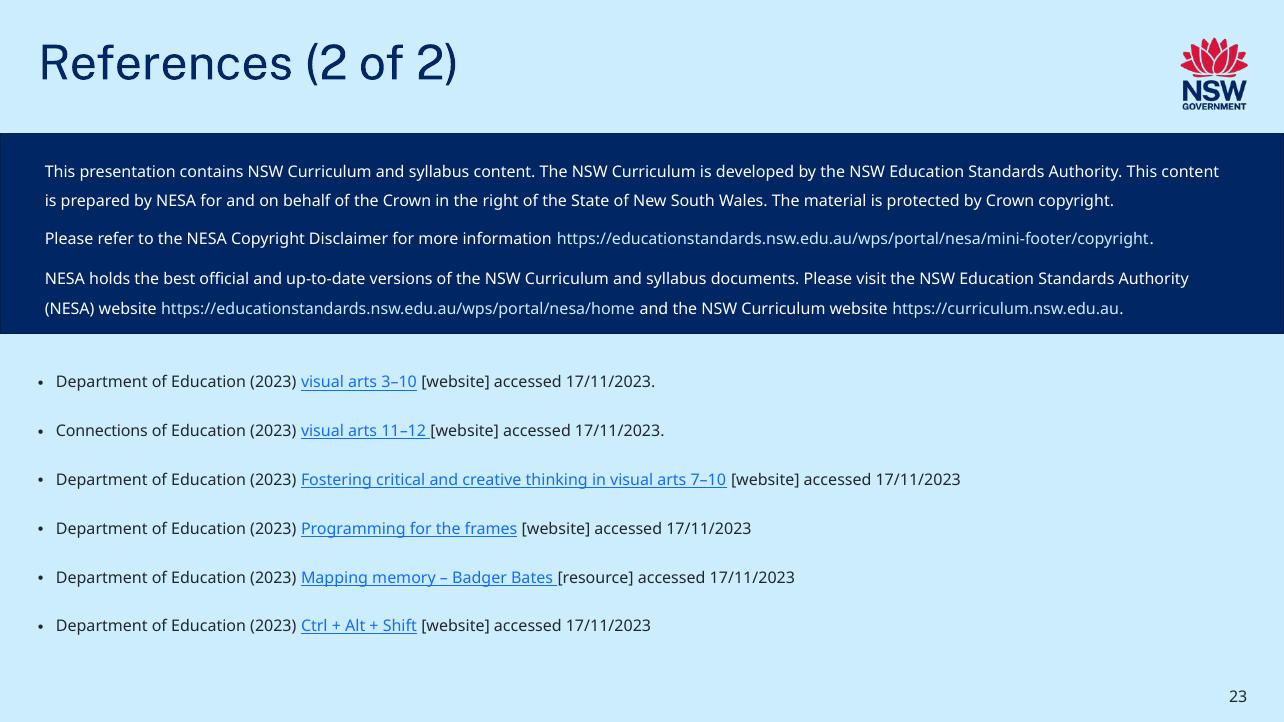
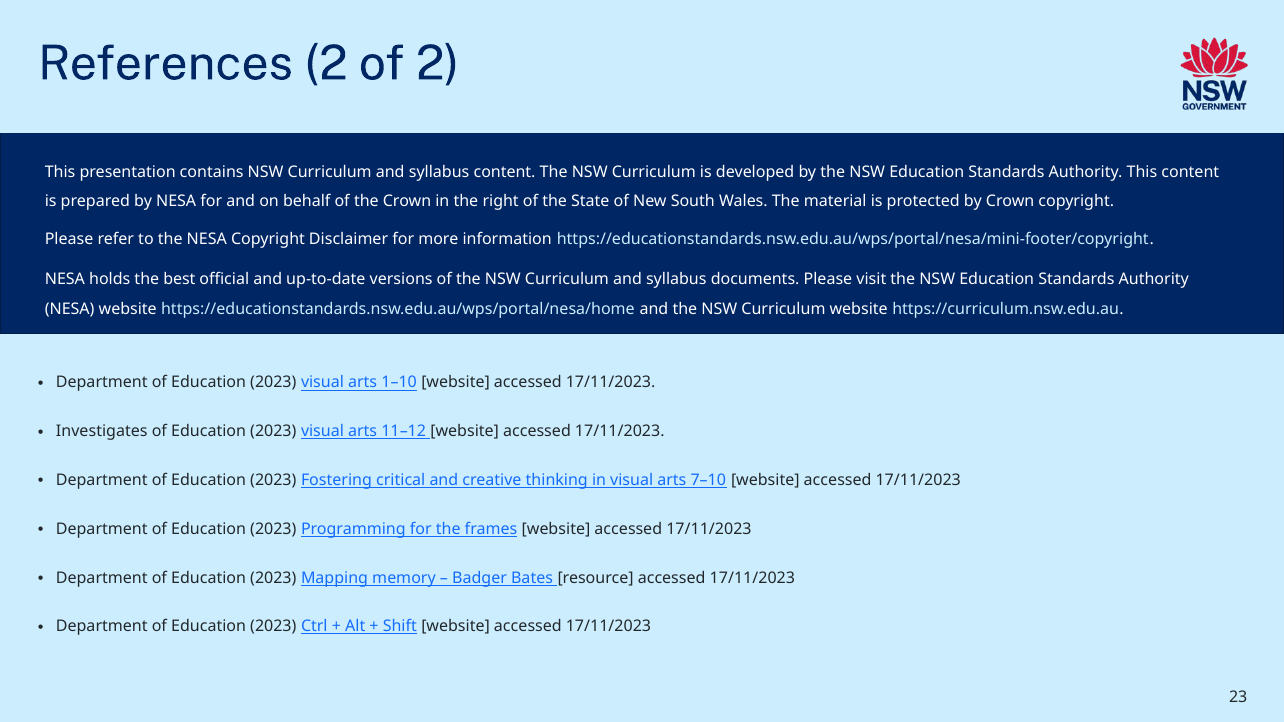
3–10: 3–10 -> 1–10
Connections: Connections -> Investigates
